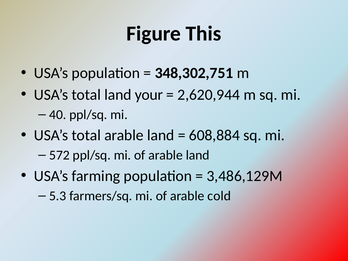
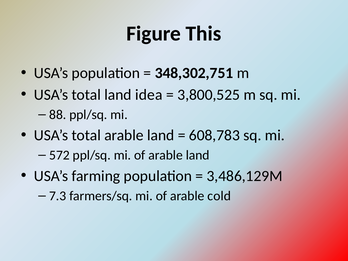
your: your -> idea
2,620,944: 2,620,944 -> 3,800,525
40: 40 -> 88
608,884: 608,884 -> 608,783
5.3: 5.3 -> 7.3
